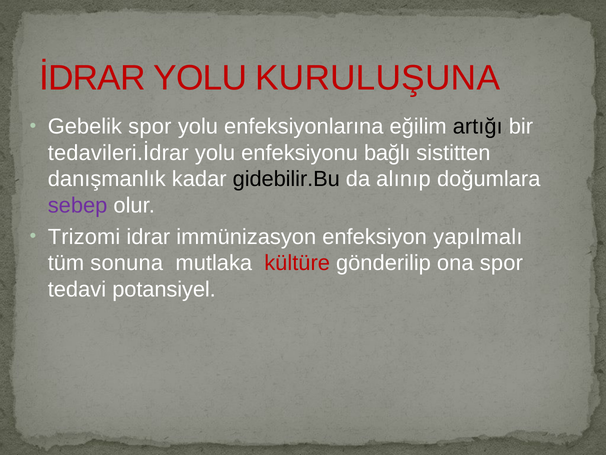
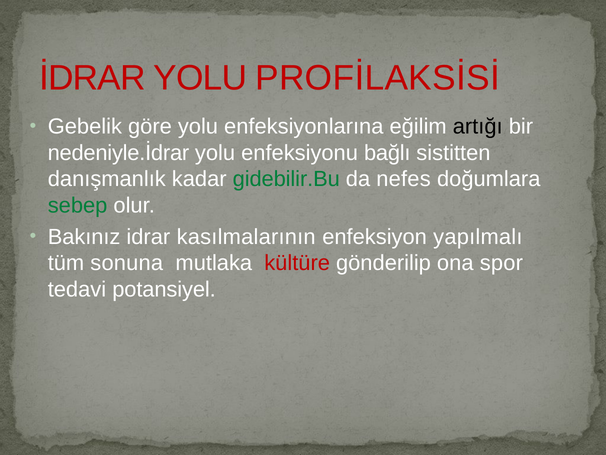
KURULUŞUNA: KURULUŞUNA -> PROFİLAKSİSİ
Gebelik spor: spor -> göre
tedavileri.İdrar: tedavileri.İdrar -> nedeniyle.İdrar
gidebilir.Bu colour: black -> green
alınıp: alınıp -> nefes
sebep colour: purple -> green
Trizomi: Trizomi -> Bakınız
immünizasyon: immünizasyon -> kasılmalarının
